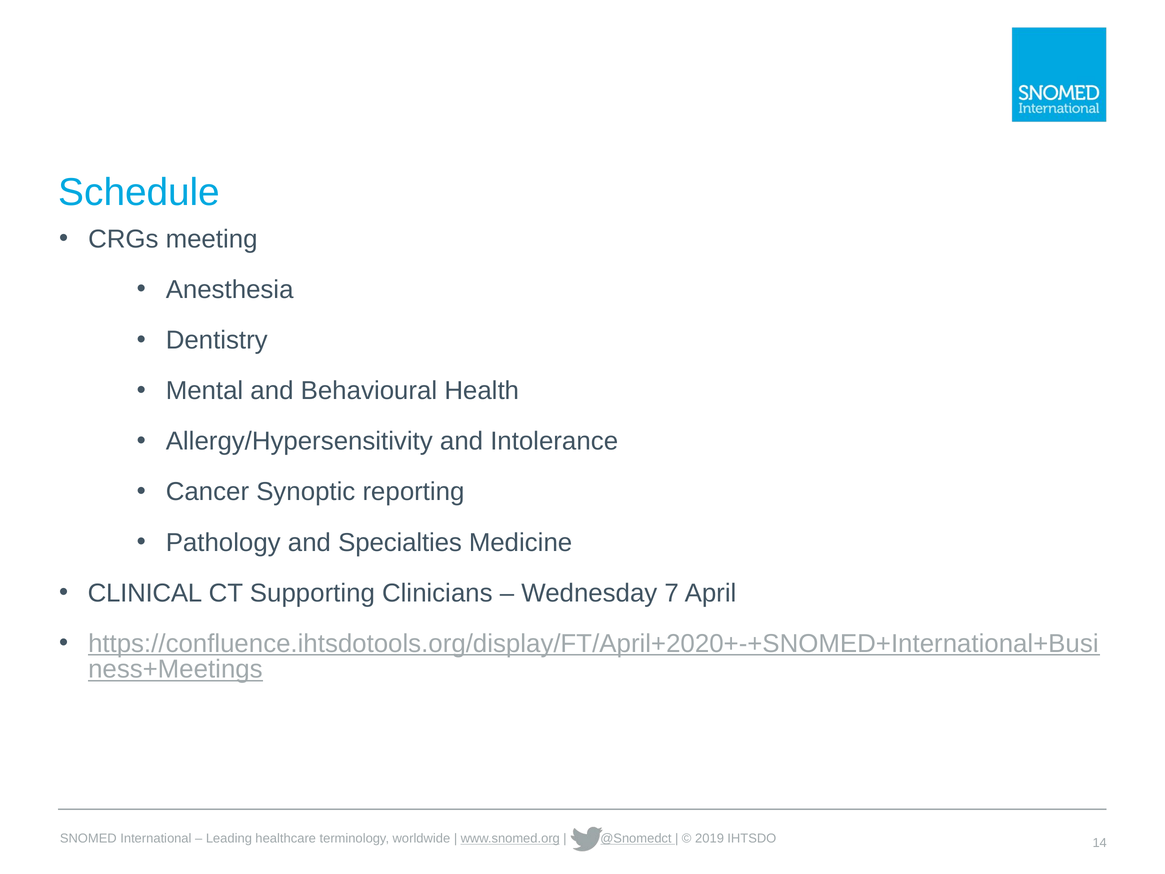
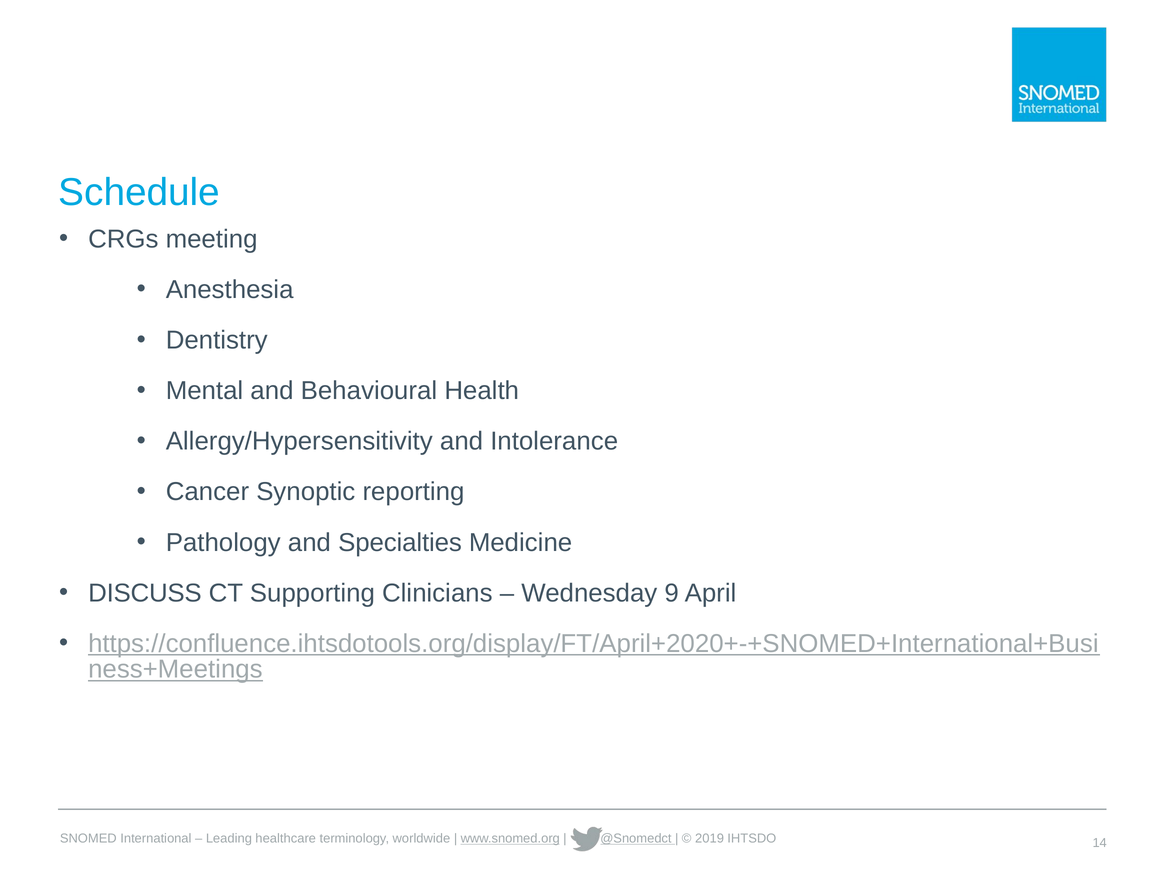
CLINICAL: CLINICAL -> DISCUSS
7: 7 -> 9
